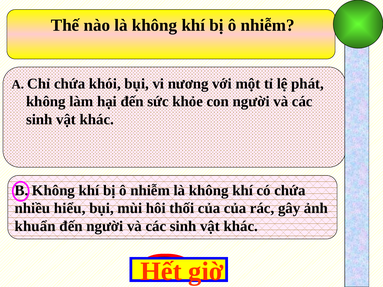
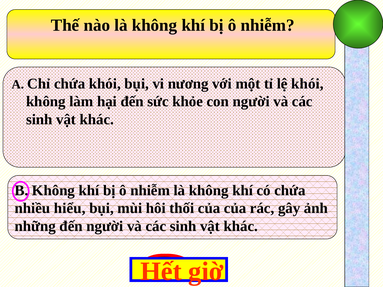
lệ phát: phát -> khói
khuẩn: khuẩn -> những
